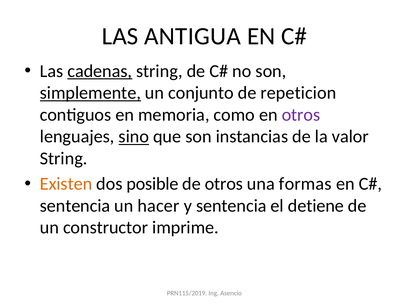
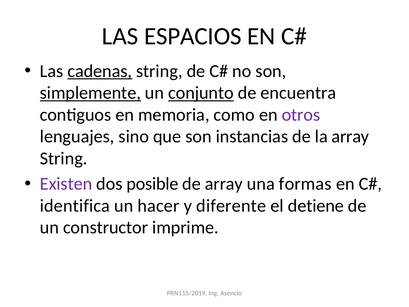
ANTIGUA: ANTIGUA -> ESPACIOS
conjunto underline: none -> present
repeticion: repeticion -> encuentra
sino underline: present -> none
la valor: valor -> array
Existen colour: orange -> purple
de otros: otros -> array
sentencia at (75, 206): sentencia -> identifica
y sentencia: sentencia -> diferente
